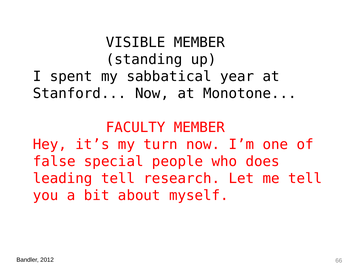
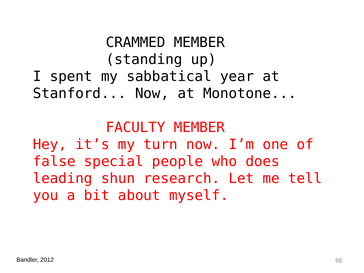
VISIBLE: VISIBLE -> CRAMMED
leading tell: tell -> shun
